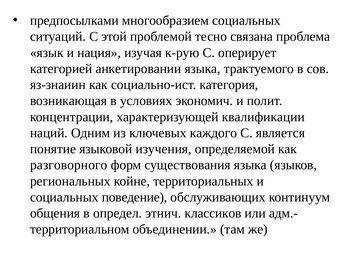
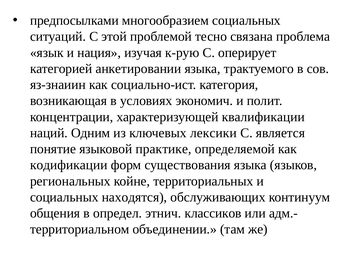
каждого: каждого -> лексики
изучения: изучения -> практике
разговорного: разговорного -> кодификации
поведение: поведение -> находятся
